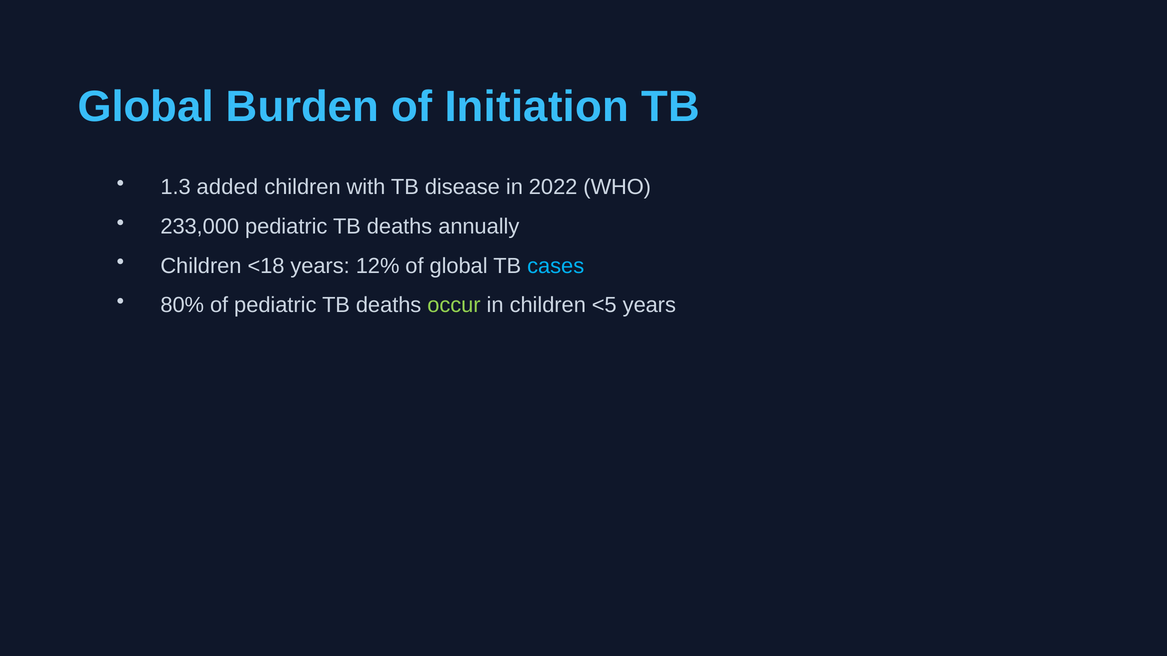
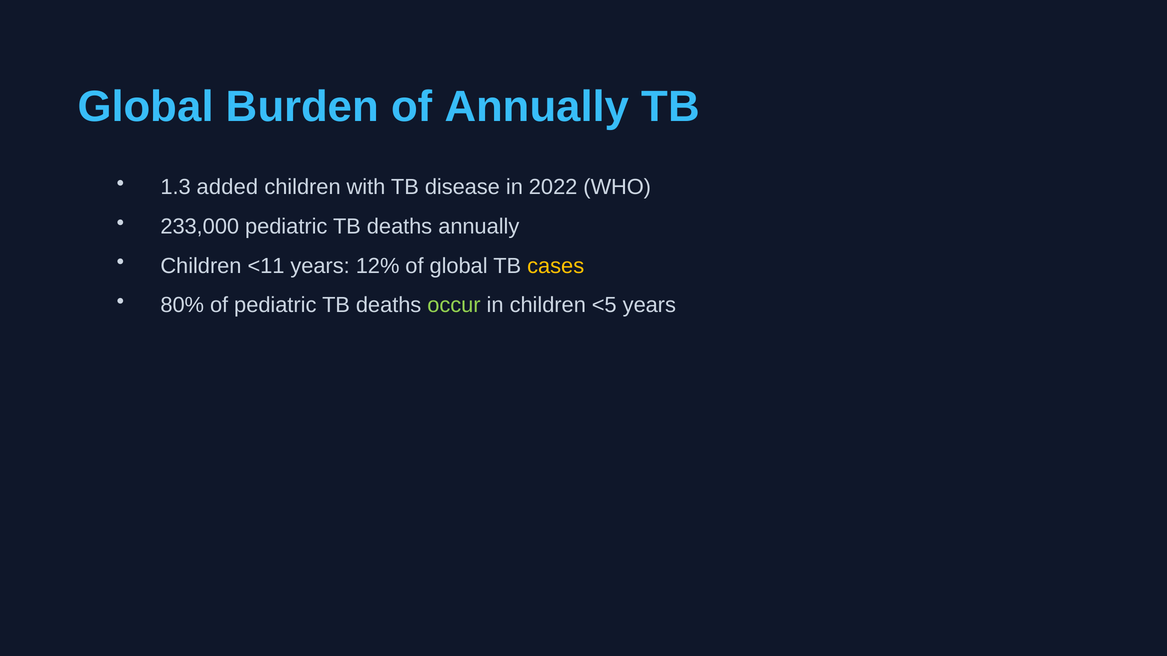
of Initiation: Initiation -> Annually
<18: <18 -> <11
cases colour: light blue -> yellow
